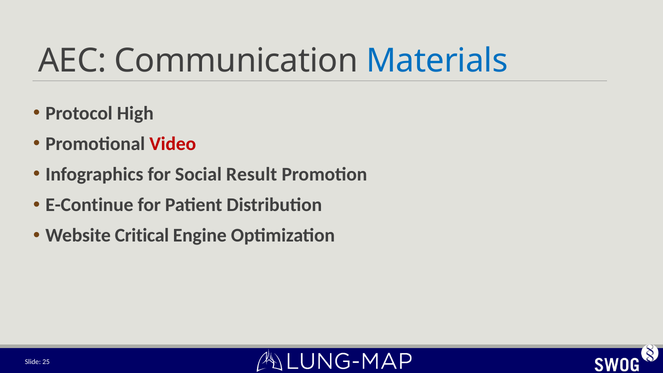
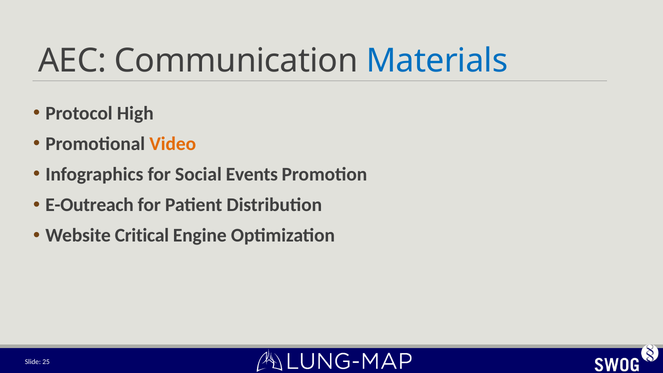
Video colour: red -> orange
Result: Result -> Events
E-Continue: E-Continue -> E-Outreach
